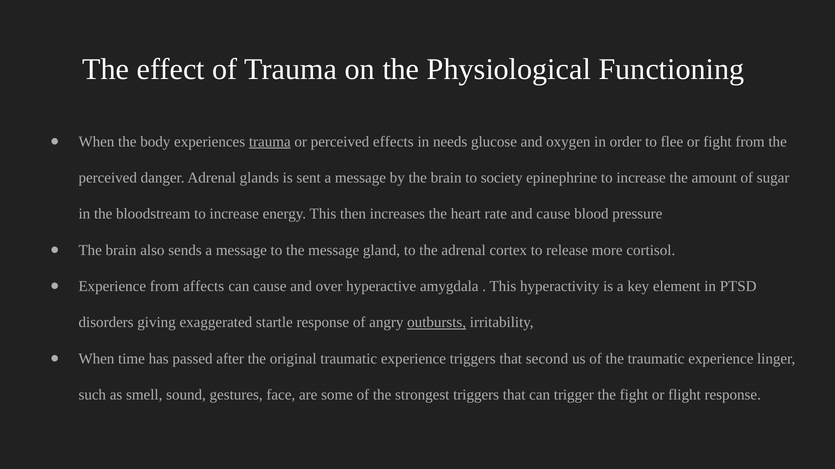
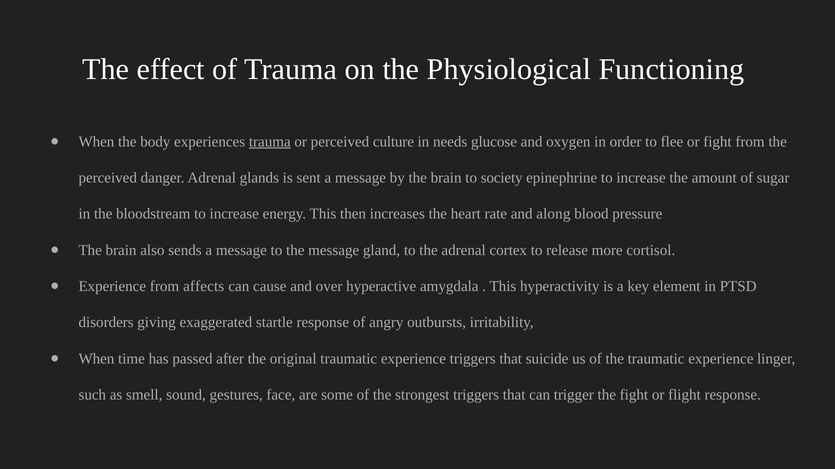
effects: effects -> culture
and cause: cause -> along
outbursts underline: present -> none
second: second -> suicide
